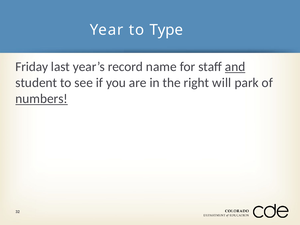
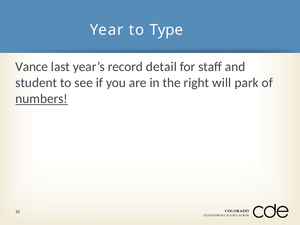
Friday: Friday -> Vance
name: name -> detail
and underline: present -> none
